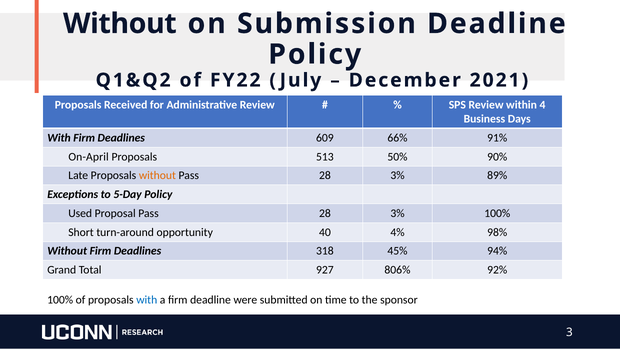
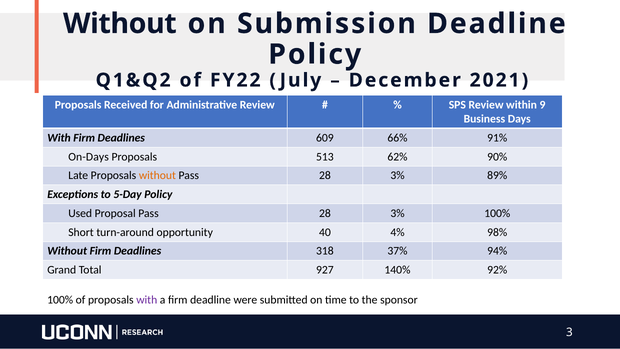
4: 4 -> 9
On-April: On-April -> On-Days
50%: 50% -> 62%
45%: 45% -> 37%
806%: 806% -> 140%
with at (147, 300) colour: blue -> purple
